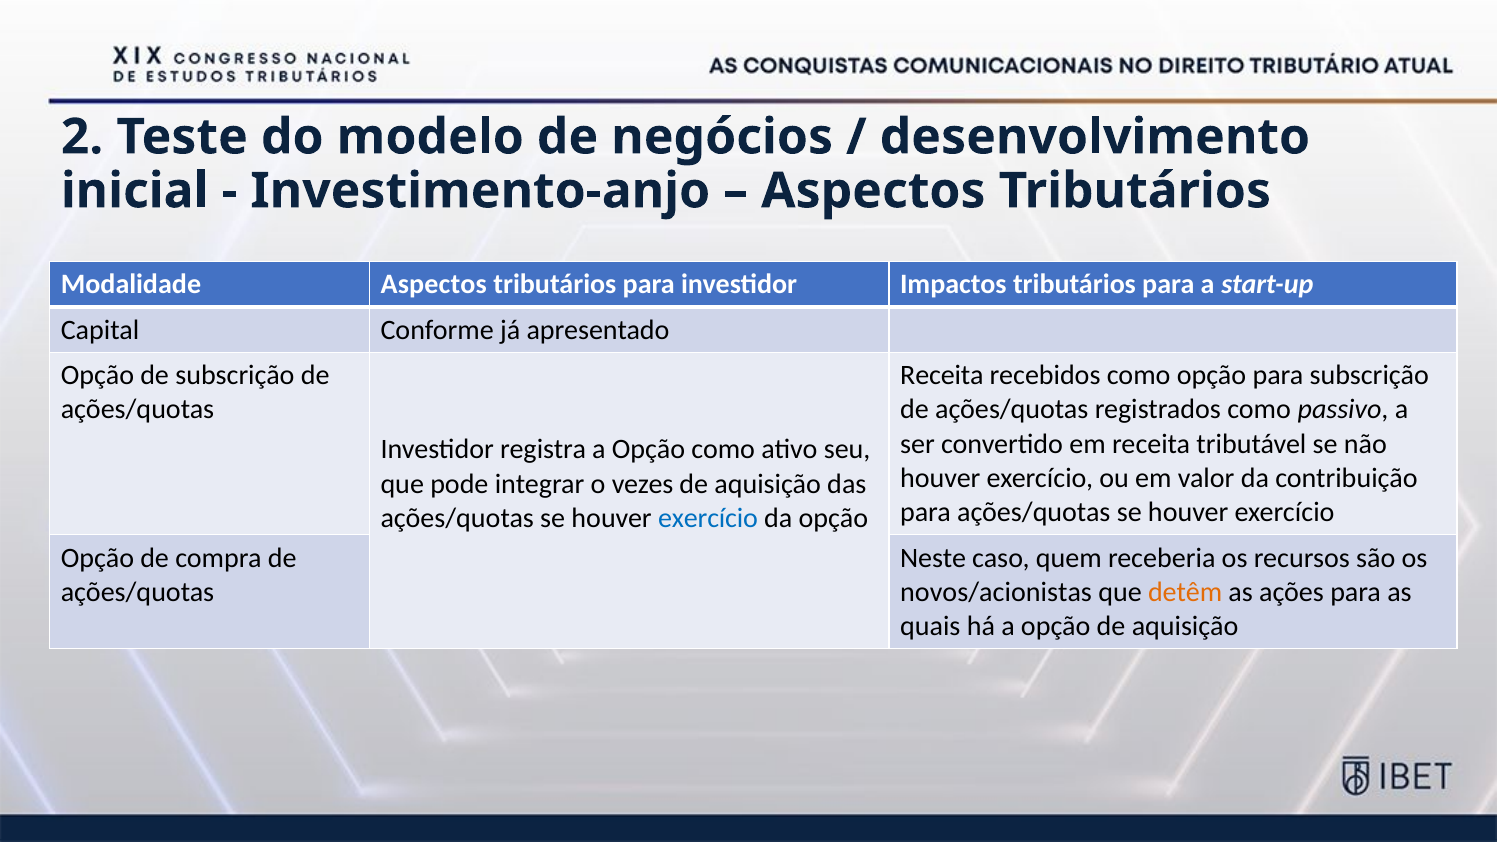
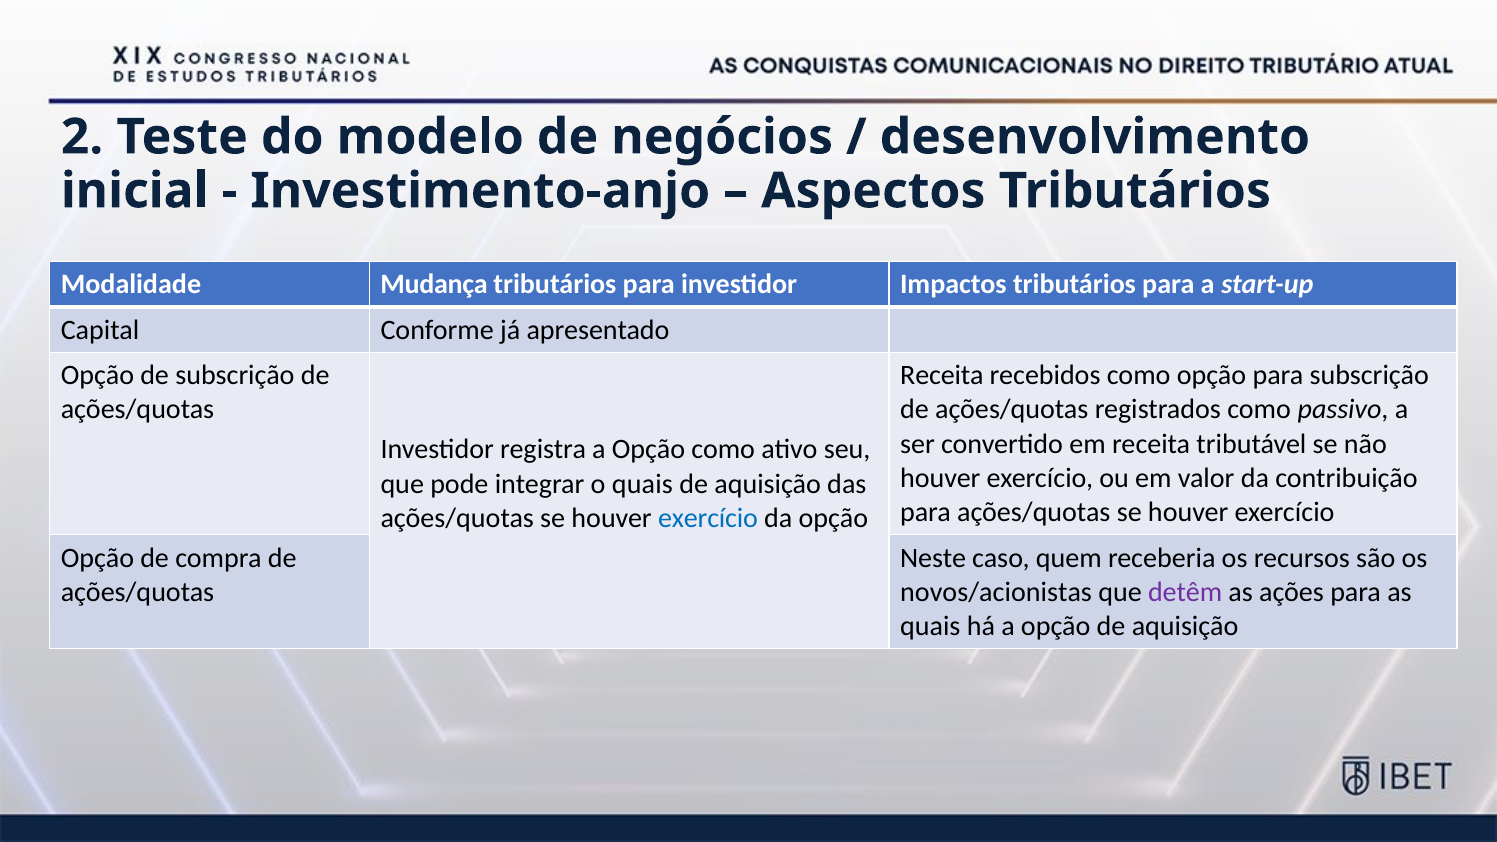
Modalidade Aspectos: Aspectos -> Mudança
o vezes: vezes -> quais
detêm colour: orange -> purple
